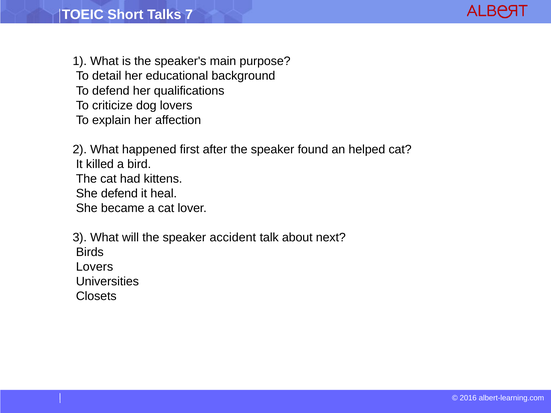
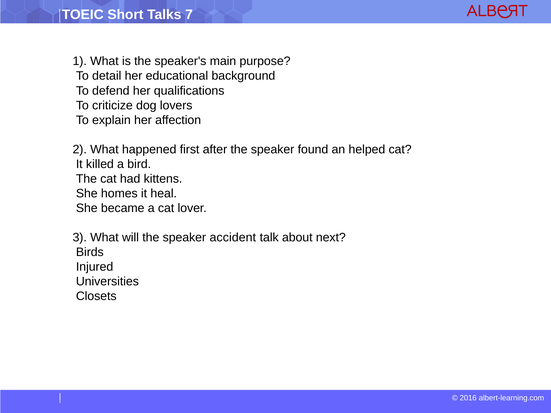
She defend: defend -> homes
Lovers at (95, 267): Lovers -> Injured
